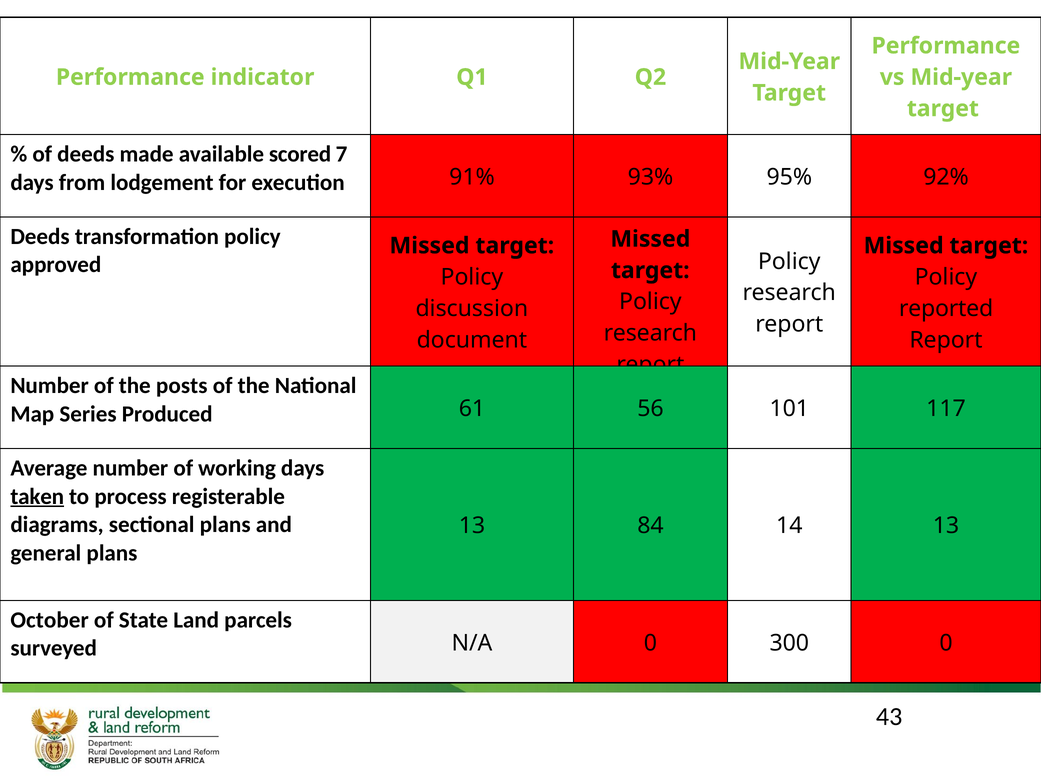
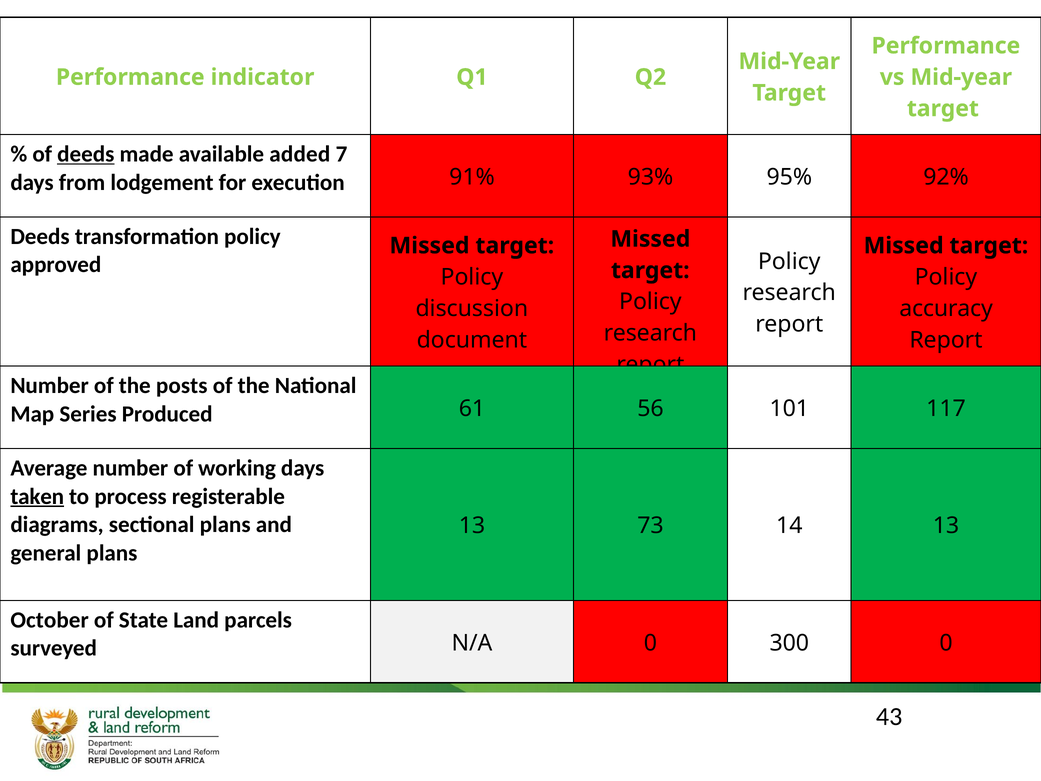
deeds at (86, 154) underline: none -> present
scored: scored -> added
reported: reported -> accuracy
84: 84 -> 73
